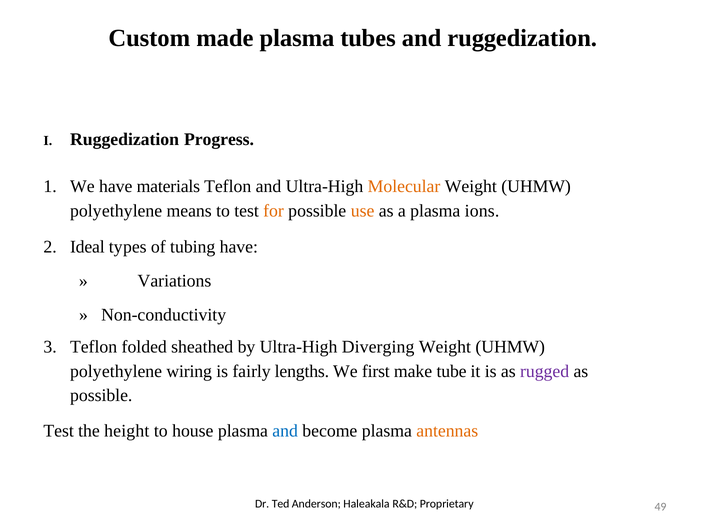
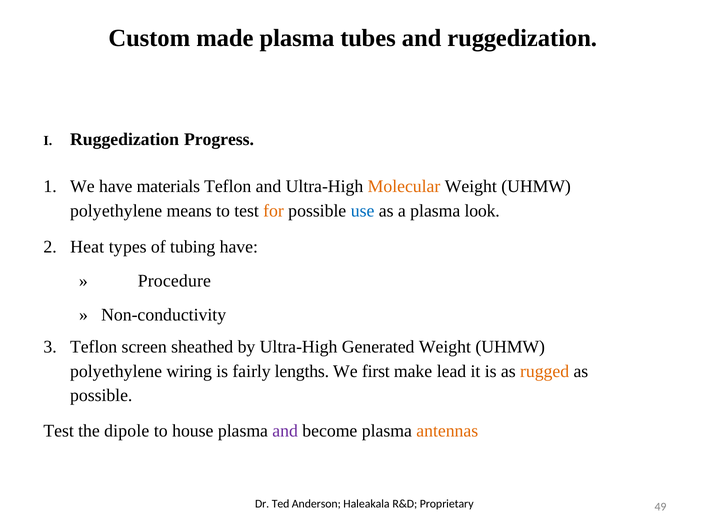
use colour: orange -> blue
ions: ions -> look
Ideal: Ideal -> Heat
Variations: Variations -> Procedure
folded: folded -> screen
Diverging: Diverging -> Generated
tube: tube -> lead
rugged colour: purple -> orange
height: height -> dipole
and at (285, 431) colour: blue -> purple
